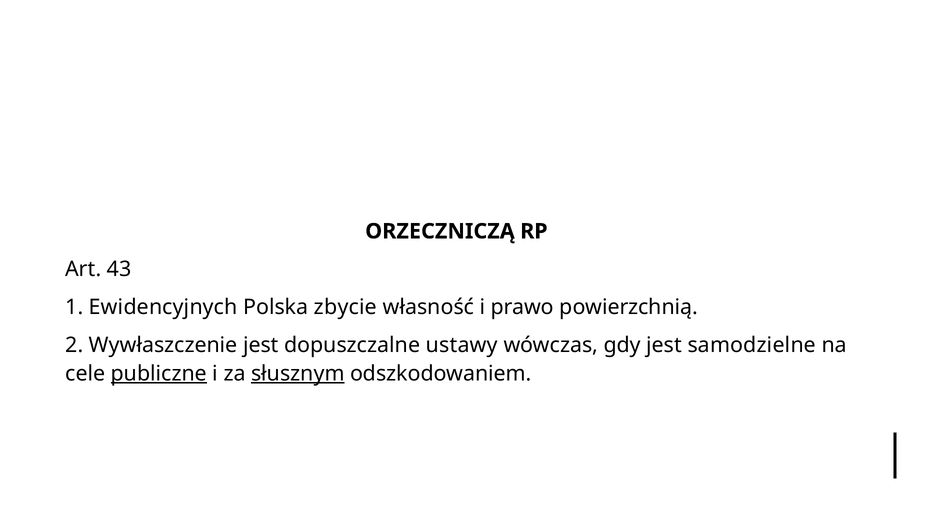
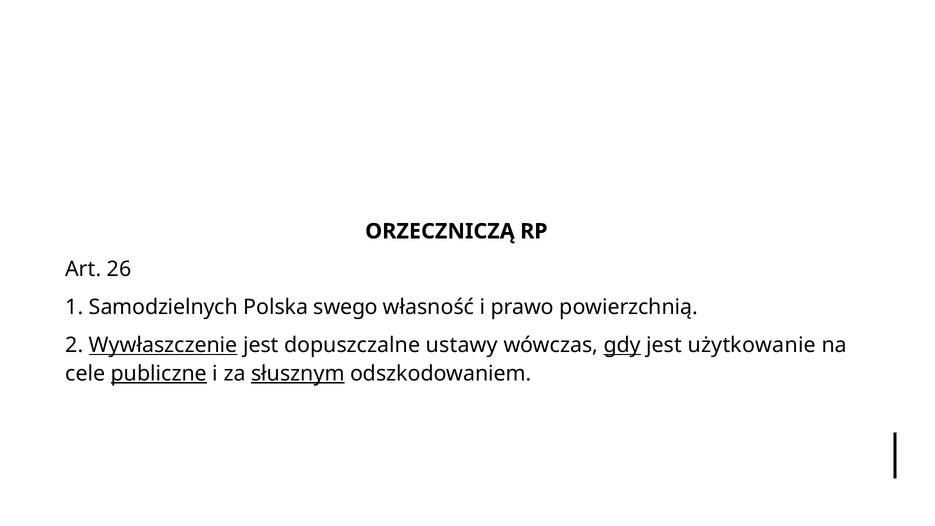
43: 43 -> 26
Ewidencyjnych: Ewidencyjnych -> Samodzielnych
zbycie: zbycie -> swego
Wywłaszczenie underline: none -> present
gdy underline: none -> present
samodzielne: samodzielne -> użytkowanie
